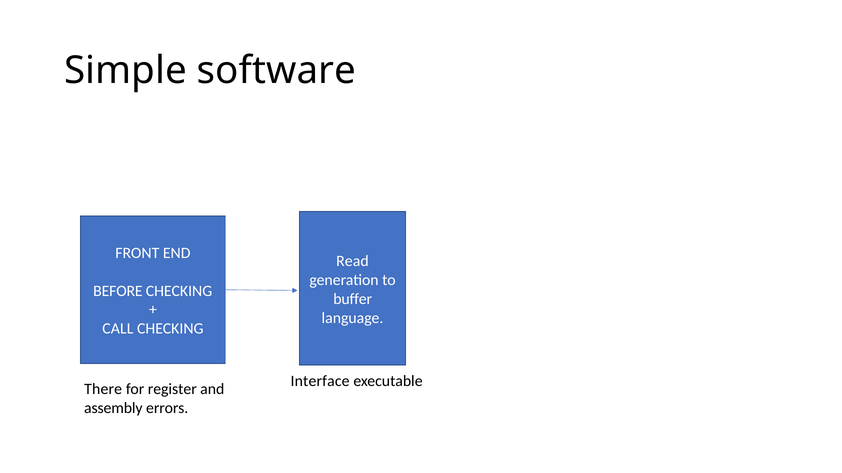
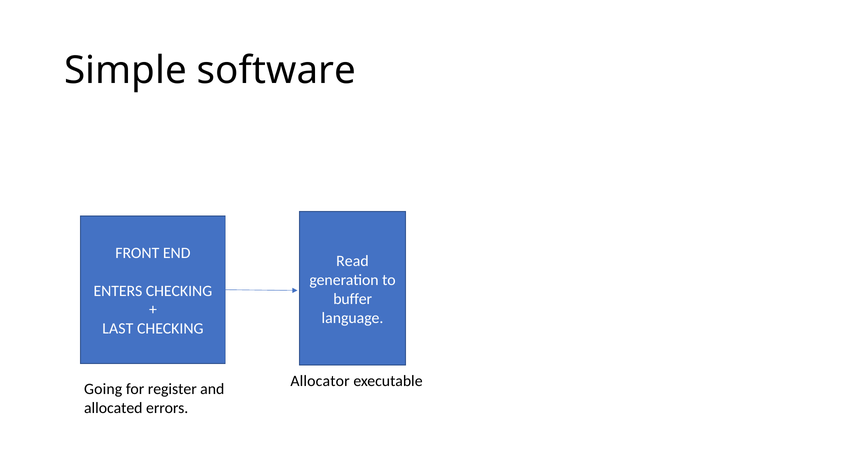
BEFORE: BEFORE -> ENTERS
CALL: CALL -> LAST
Interface: Interface -> Allocator
There: There -> Going
assembly: assembly -> allocated
